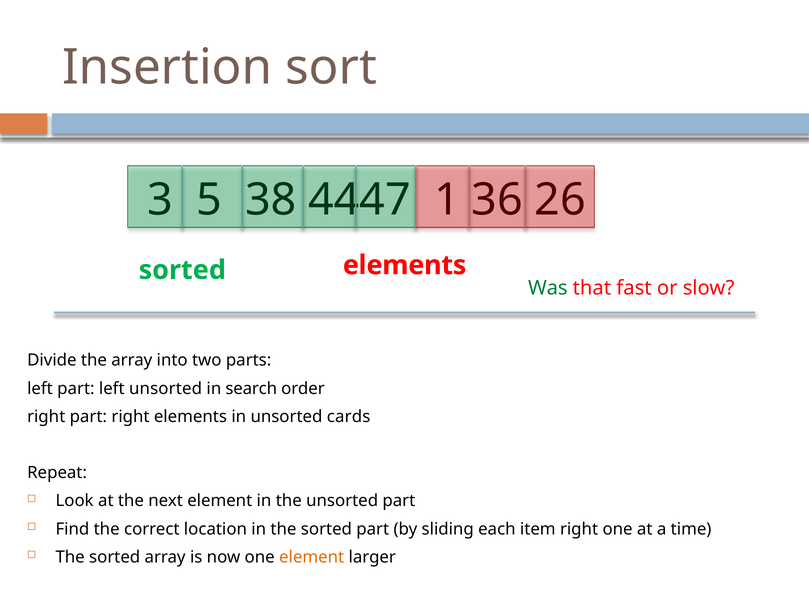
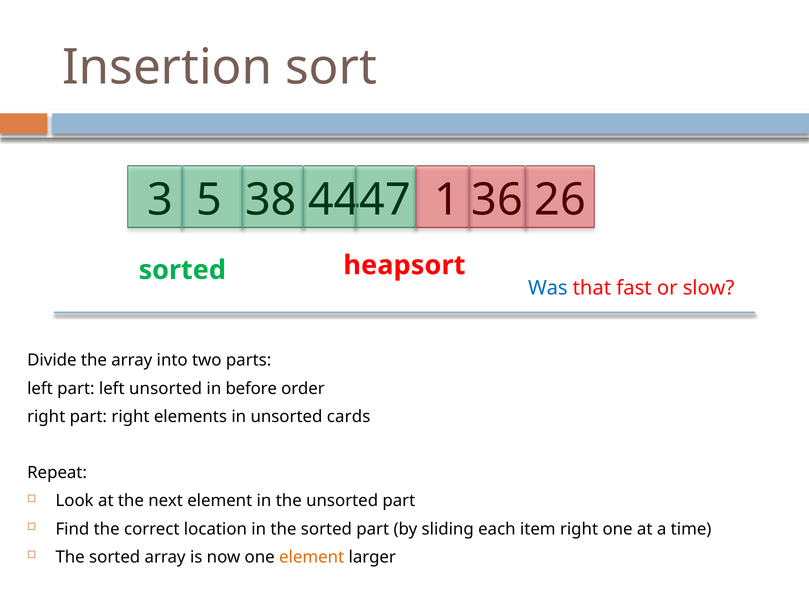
elements at (405, 265): elements -> heapsort
Was colour: green -> blue
search: search -> before
